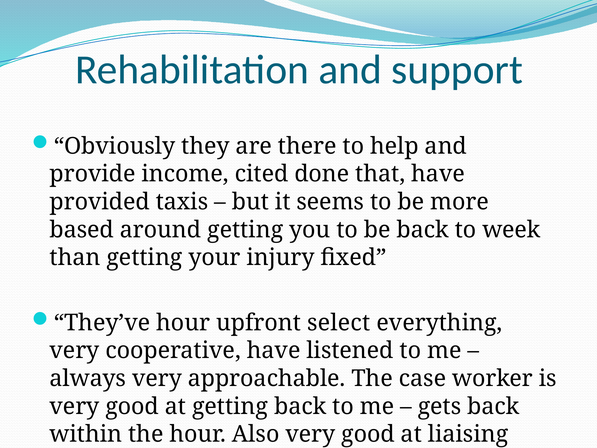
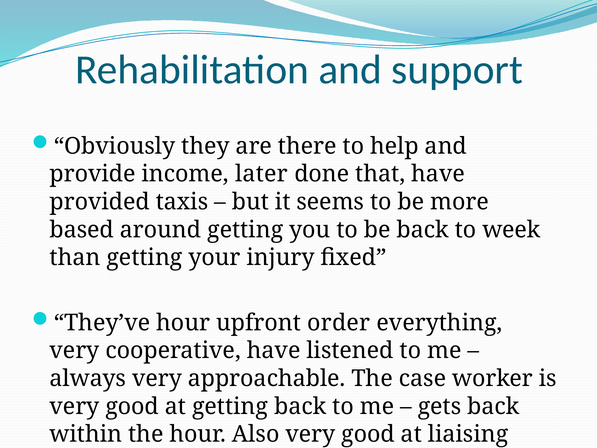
cited: cited -> later
select: select -> order
